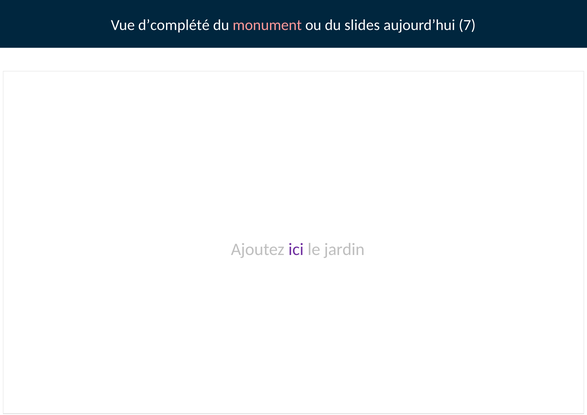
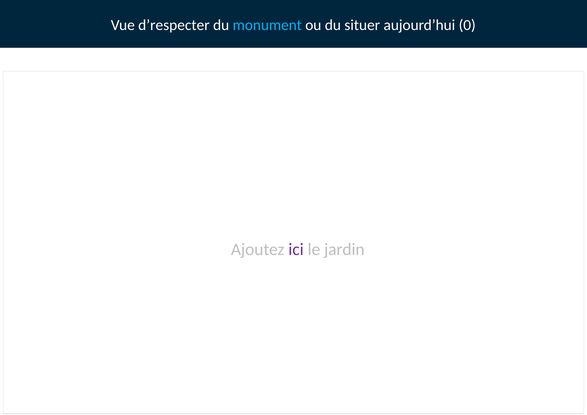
d’complété: d’complété -> d’respecter
monument colour: pink -> light blue
slides: slides -> situer
7: 7 -> 0
